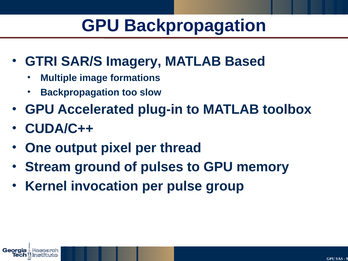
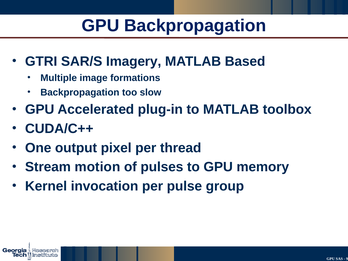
ground: ground -> motion
